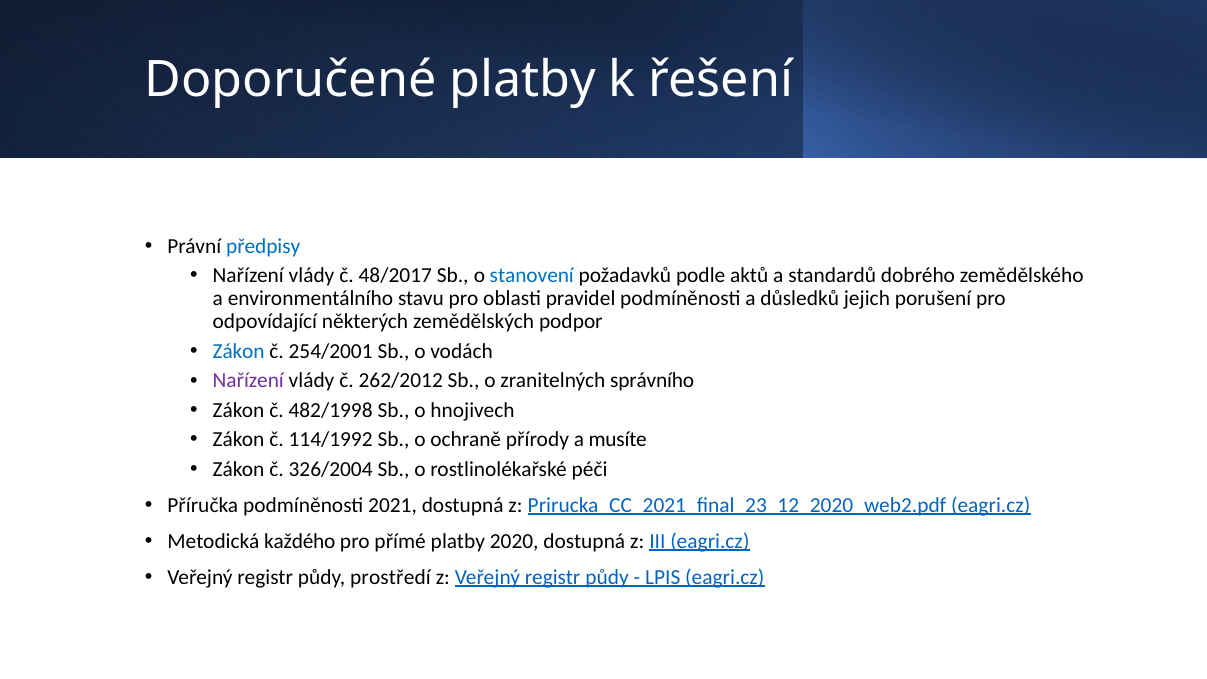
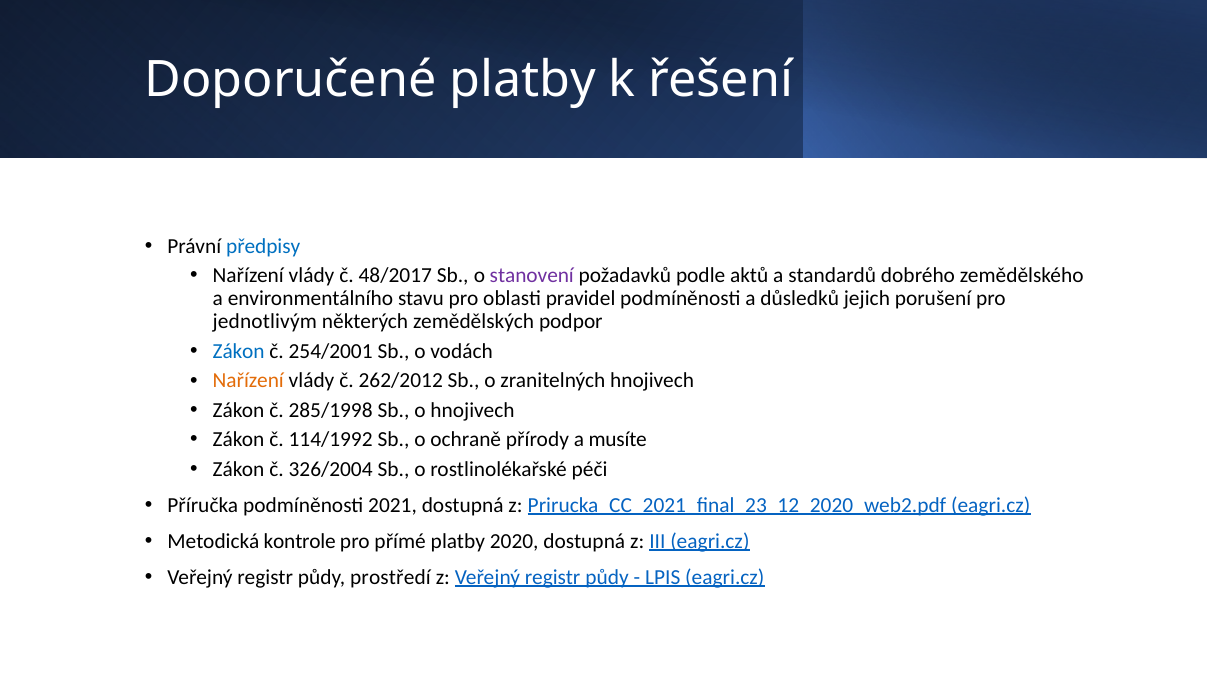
stanovení colour: blue -> purple
odpovídající: odpovídající -> jednotlivým
Nařízení at (248, 381) colour: purple -> orange
zranitelných správního: správního -> hnojivech
482/1998: 482/1998 -> 285/1998
každého: každého -> kontrole
